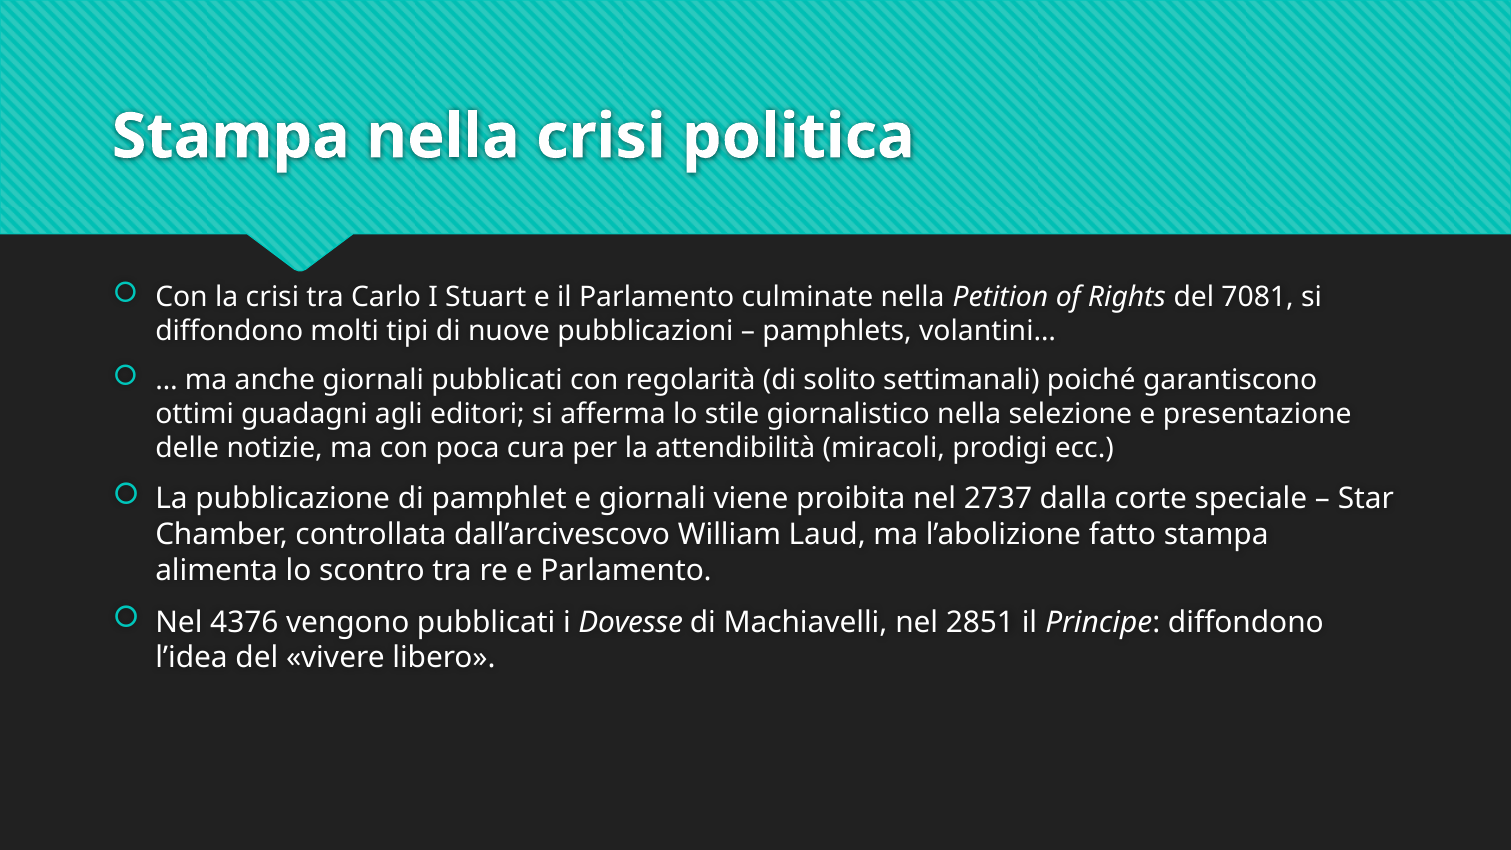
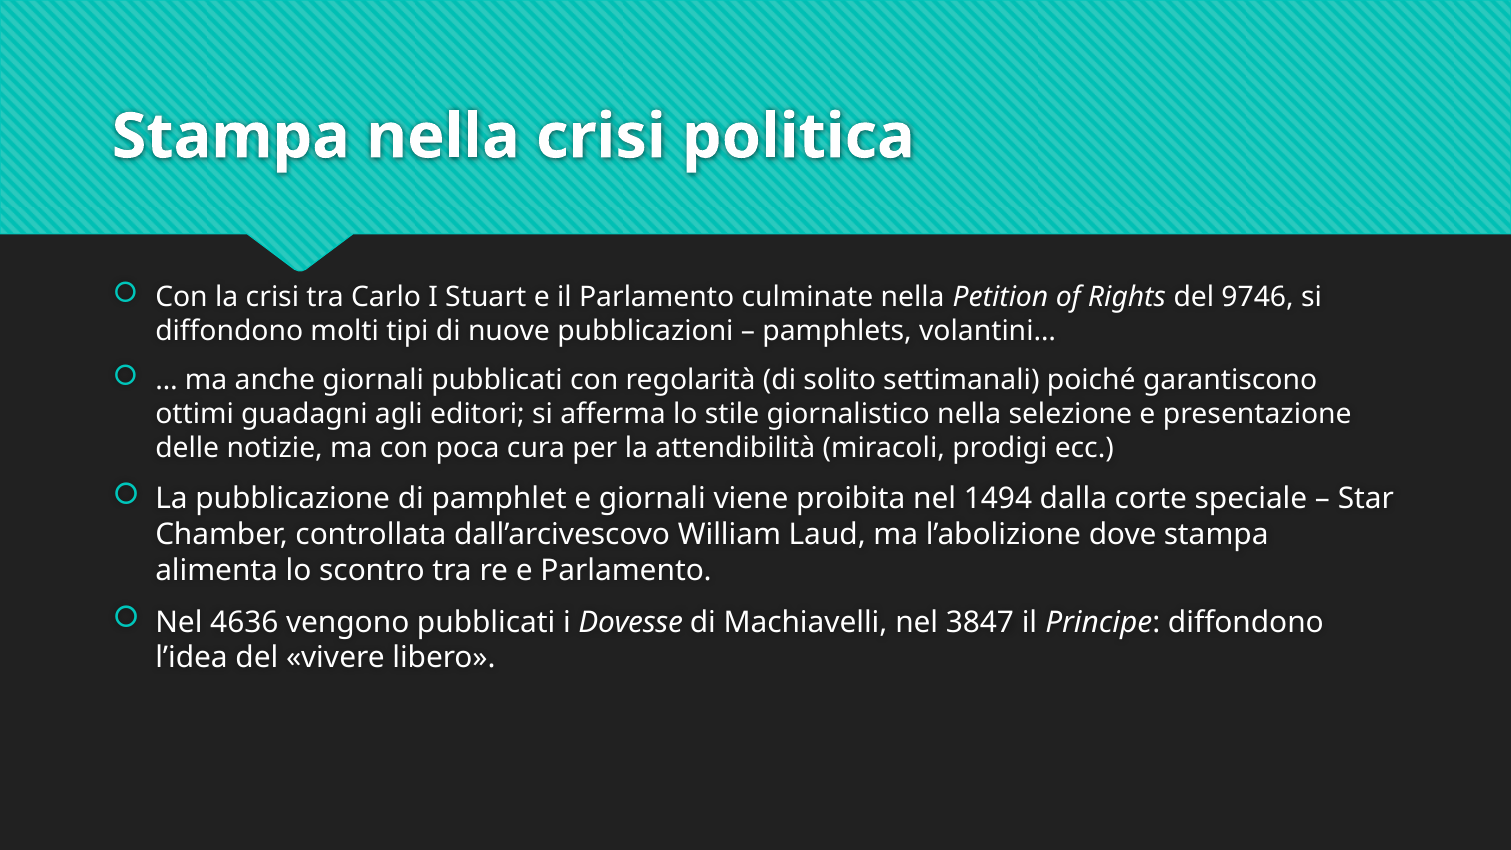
7081: 7081 -> 9746
2737: 2737 -> 1494
fatto: fatto -> dove
4376: 4376 -> 4636
2851: 2851 -> 3847
